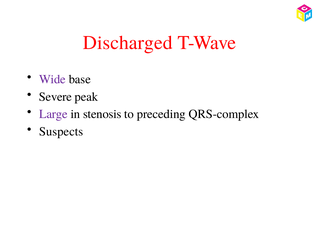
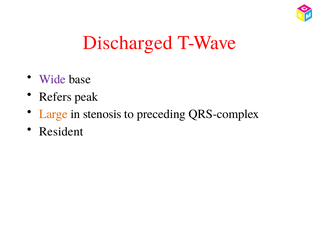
Severe: Severe -> Refers
Large colour: purple -> orange
Suspects: Suspects -> Resident
